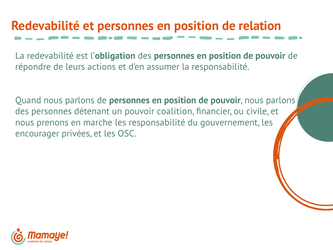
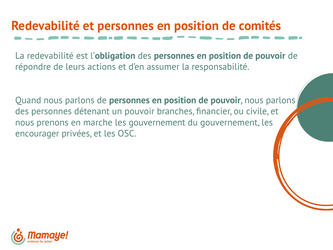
relation: relation -> comités
coalition: coalition -> branches
les responsabilité: responsabilité -> gouvernement
